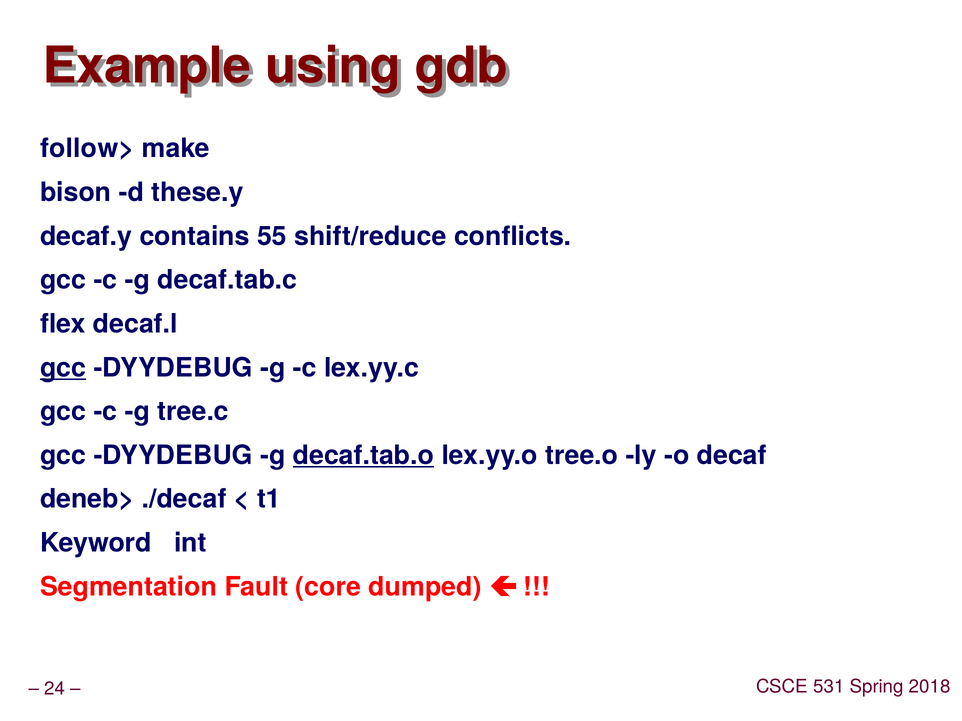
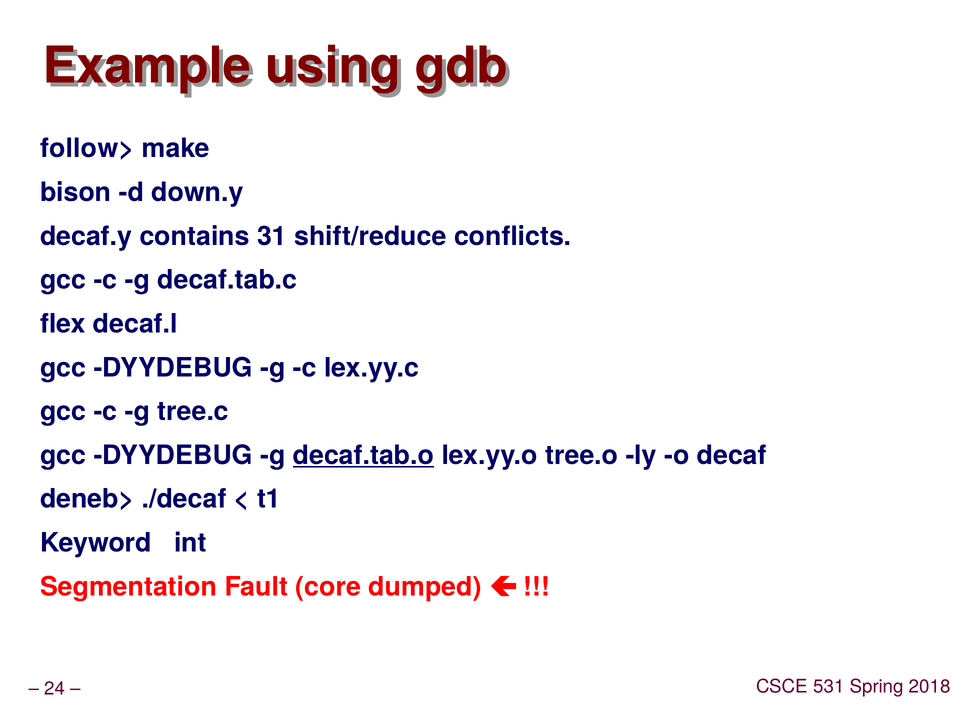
these.y: these.y -> down.y
55: 55 -> 31
gcc at (63, 368) underline: present -> none
